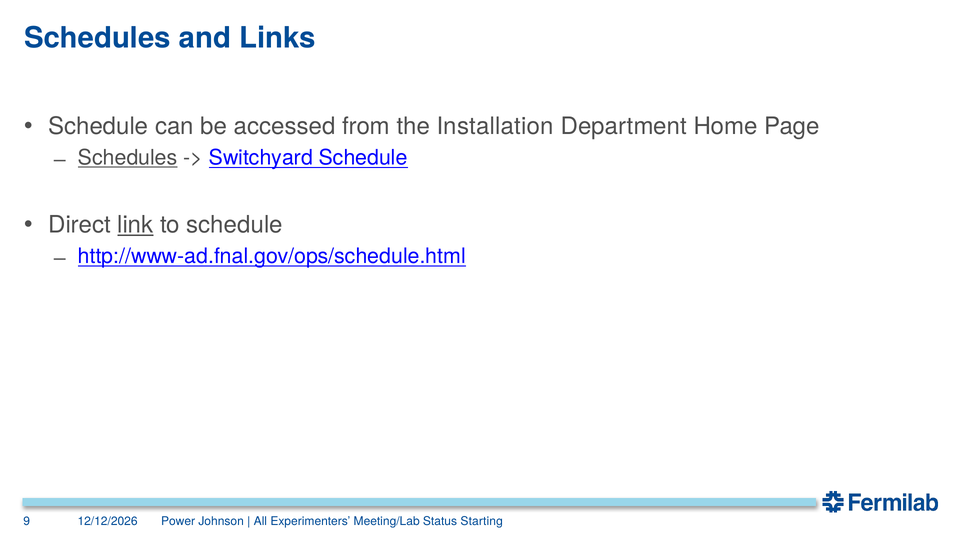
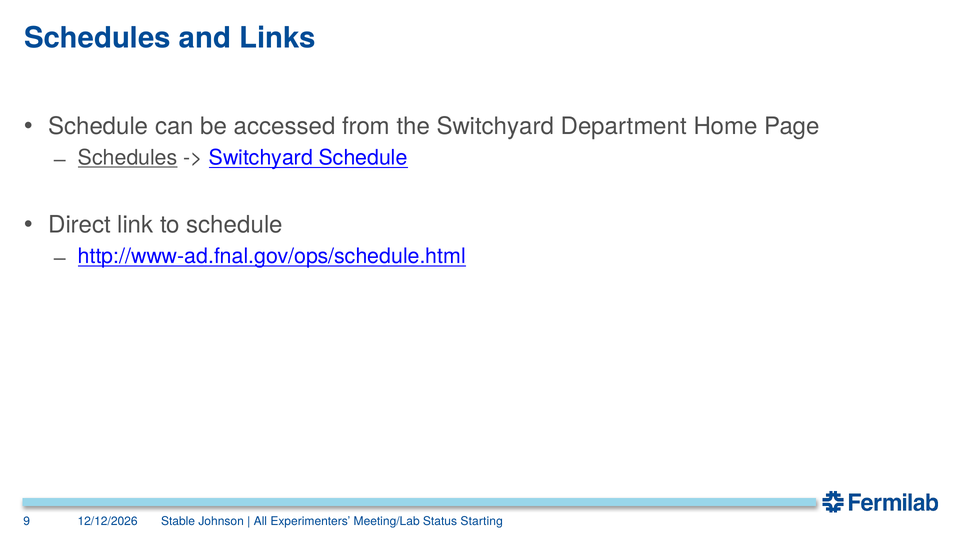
the Installation: Installation -> Switchyard
link underline: present -> none
Power: Power -> Stable
